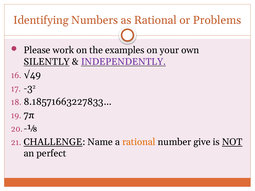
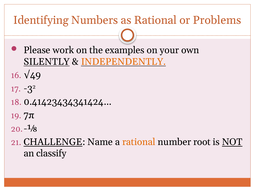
INDEPENDENTLY colour: purple -> orange
8.18571663227833…: 8.18571663227833… -> 0.41423434341424…
give: give -> root
perfect: perfect -> classify
